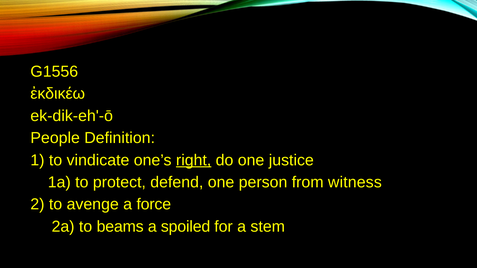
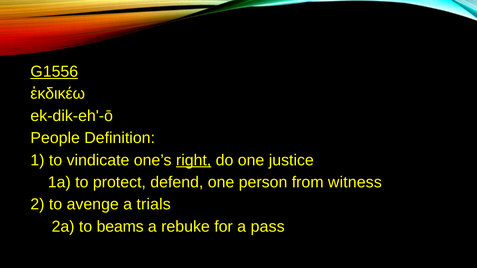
G1556 underline: none -> present
force: force -> trials
spoiled: spoiled -> rebuke
stem: stem -> pass
